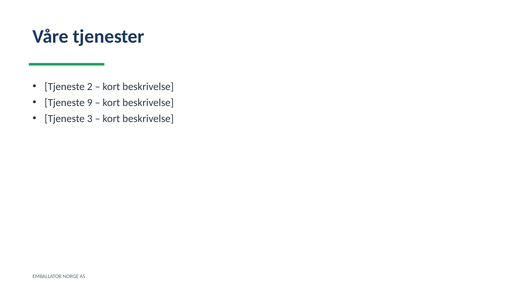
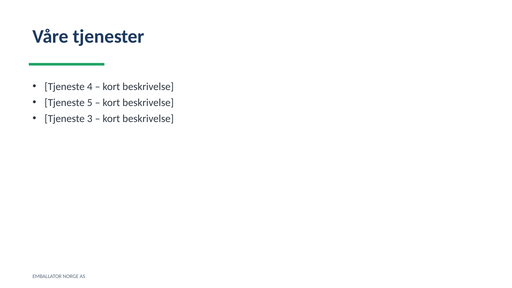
2: 2 -> 4
9: 9 -> 5
